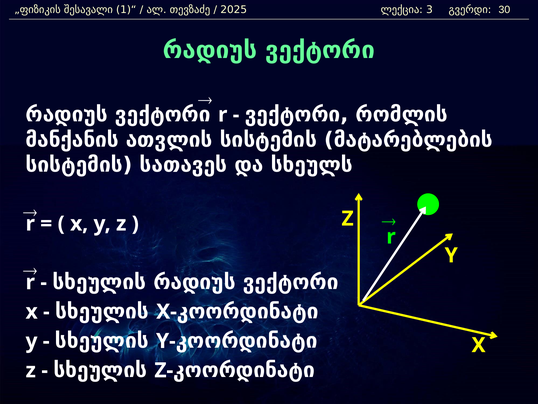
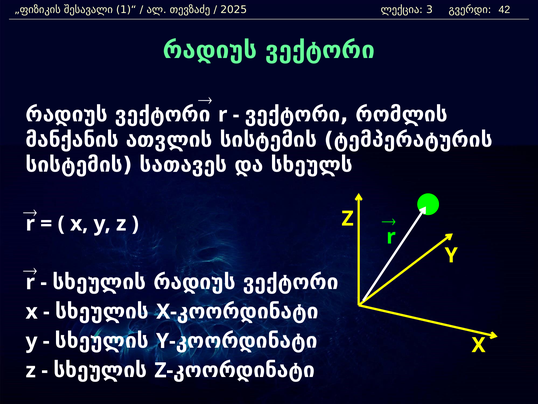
30: 30 -> 42
მატარებლების: მატარებლების -> ტემპერატურის
